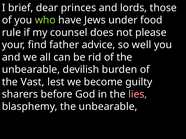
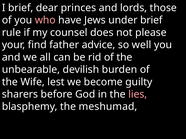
who colour: light green -> pink
under food: food -> brief
Vast: Vast -> Wife
blasphemy the unbearable: unbearable -> meshumad
